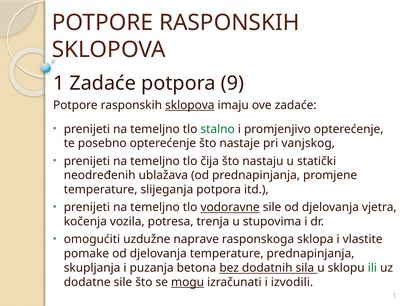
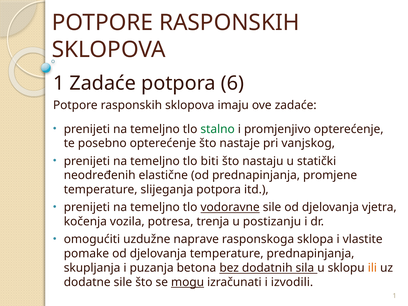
9: 9 -> 6
sklopova at (190, 105) underline: present -> none
čija: čija -> biti
ublažava: ublažava -> elastične
stupovima: stupovima -> postizanju
ili colour: green -> orange
